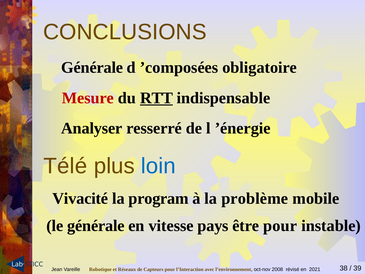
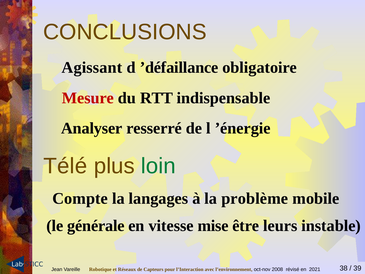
Générale at (92, 67): Générale -> Agissant
’composées: ’composées -> ’défaillance
RTT underline: present -> none
loin colour: blue -> green
Vivacité: Vivacité -> Compte
program: program -> langages
pays: pays -> mise
être pour: pour -> leurs
